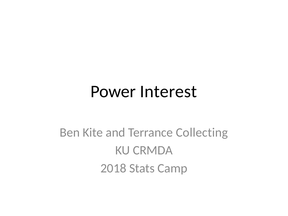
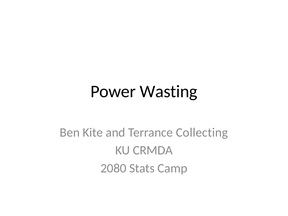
Interest: Interest -> Wasting
2018: 2018 -> 2080
